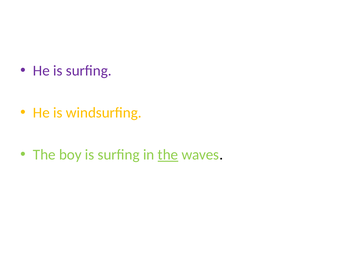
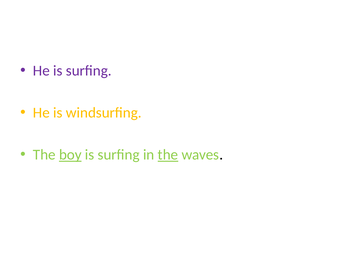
boy underline: none -> present
